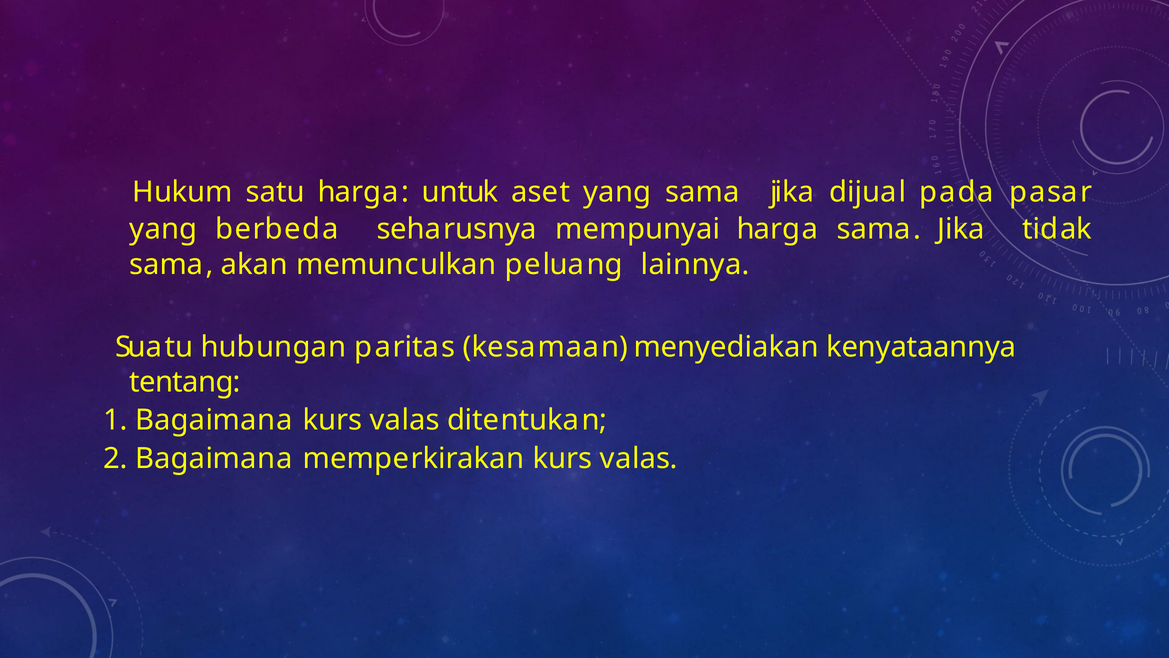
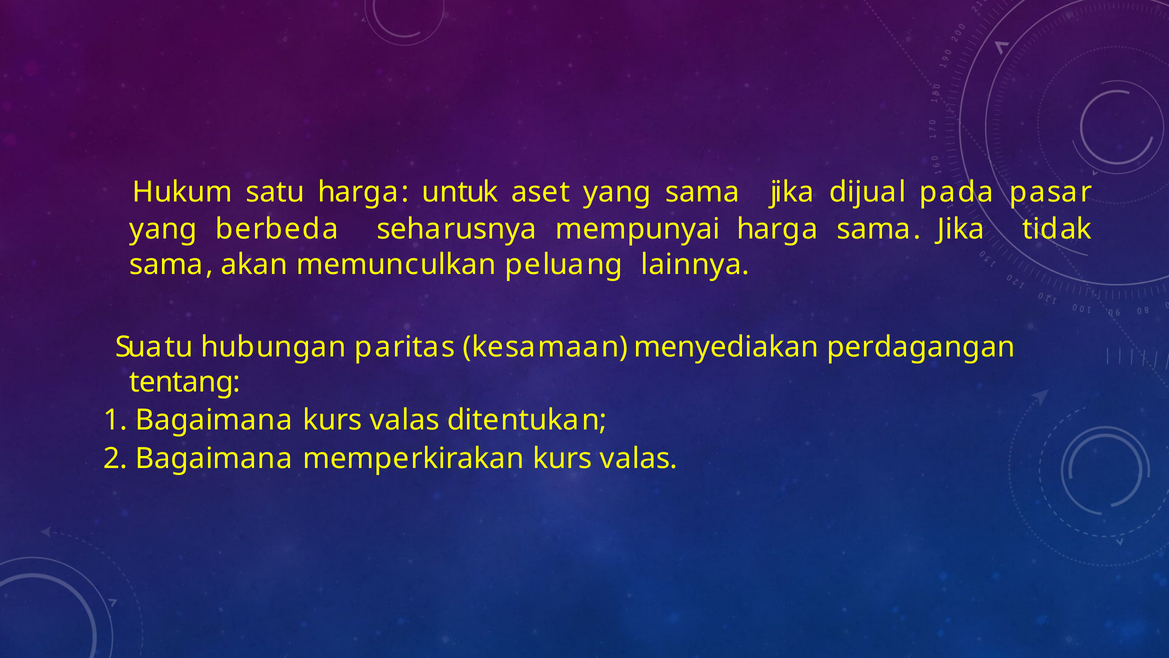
kenyataannya: kenyataannya -> perdagangan
